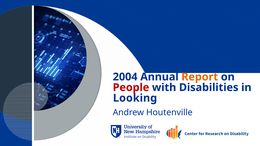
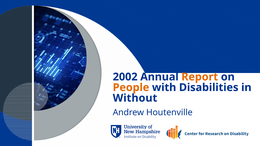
2004: 2004 -> 2002
People colour: red -> orange
Looking: Looking -> Without
